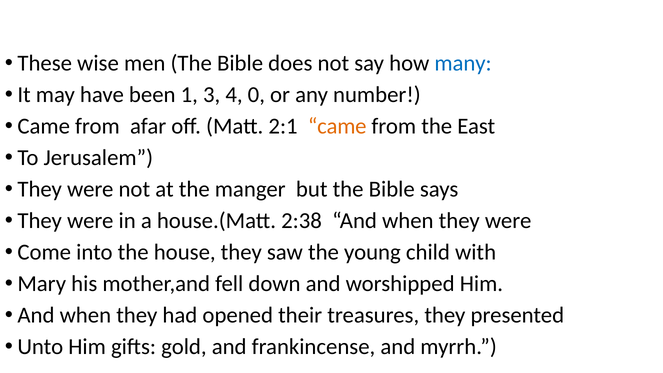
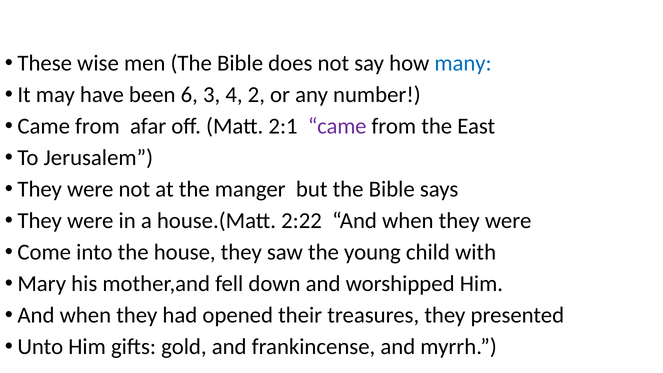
1: 1 -> 6
0: 0 -> 2
came at (337, 126) colour: orange -> purple
2:38: 2:38 -> 2:22
